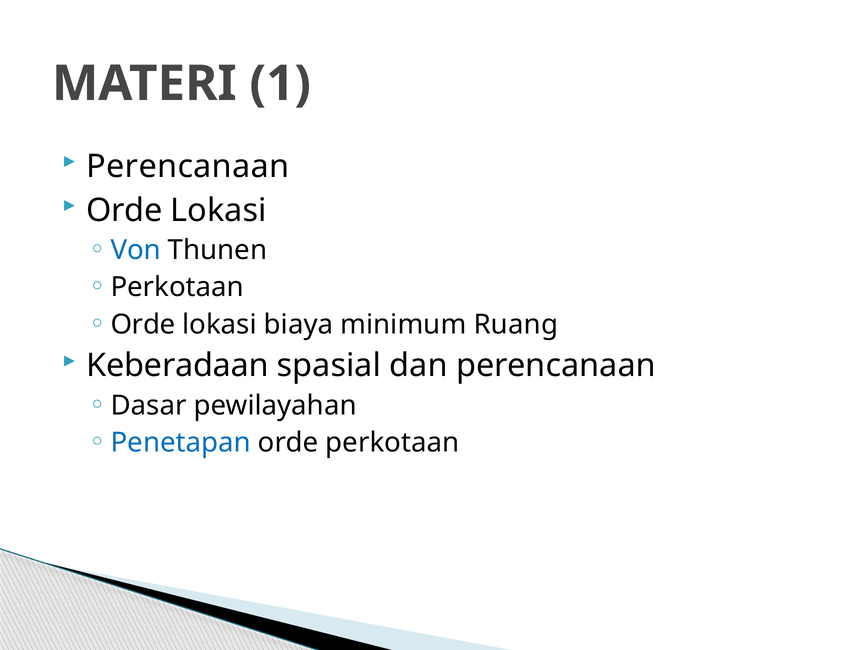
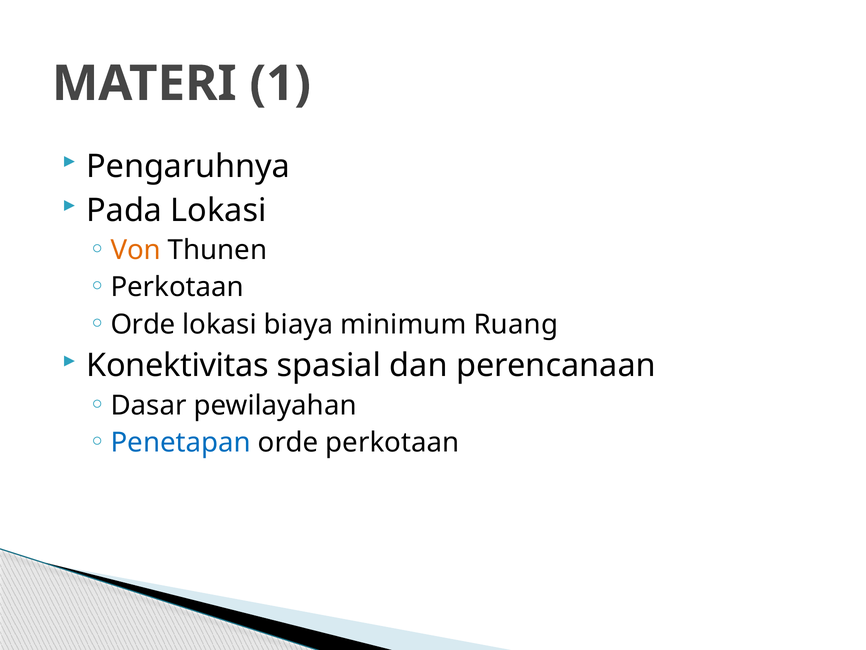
Perencanaan at (188, 166): Perencanaan -> Pengaruhnya
Orde at (124, 210): Orde -> Pada
Von colour: blue -> orange
Keberadaan: Keberadaan -> Konektivitas
